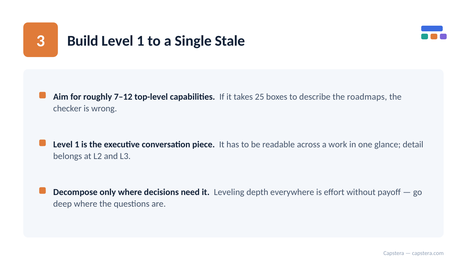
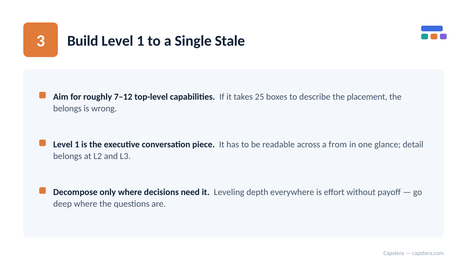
roadmaps: roadmaps -> placement
checker at (67, 108): checker -> belongs
work: work -> from
